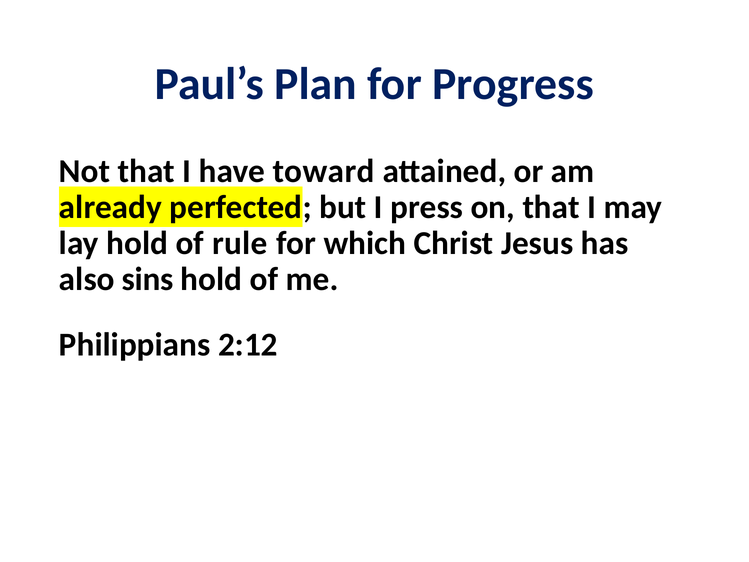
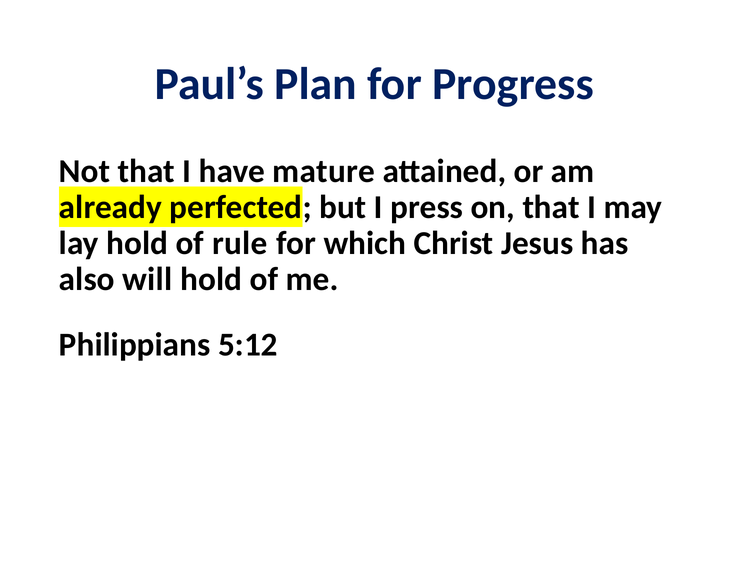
toward: toward -> mature
sins: sins -> will
2:12: 2:12 -> 5:12
